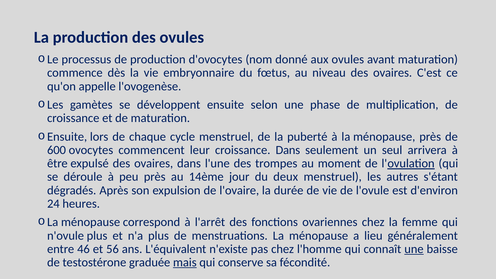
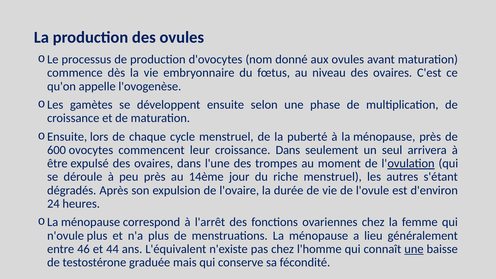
deux: deux -> riche
56: 56 -> 44
mais underline: present -> none
